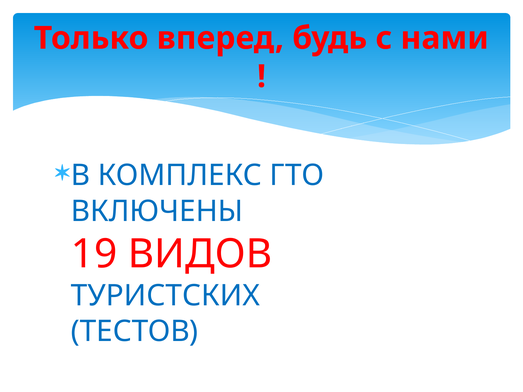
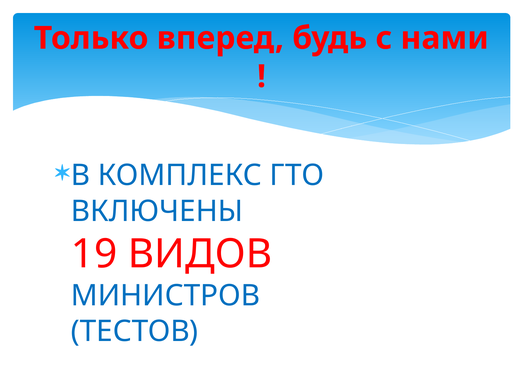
ТУРИСТСКИХ: ТУРИСТСКИХ -> МИНИСТРОВ
